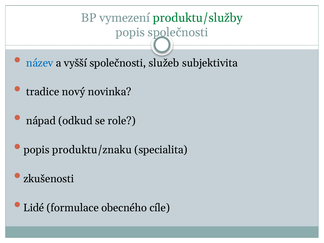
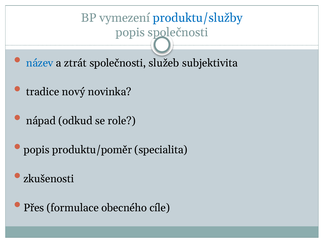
produktu/služby colour: green -> blue
vyšší: vyšší -> ztrát
produktu/znaku: produktu/znaku -> produktu/poměr
Lidé: Lidé -> Přes
